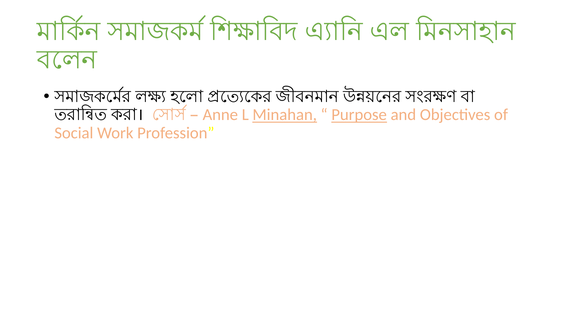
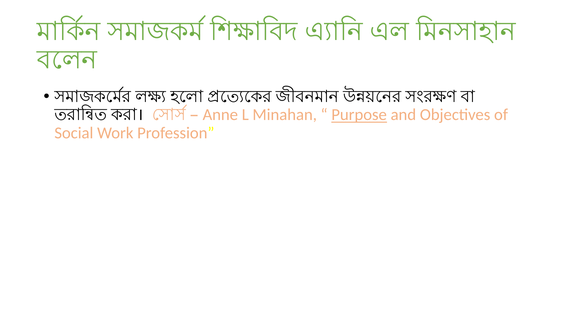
Minahan underline: present -> none
